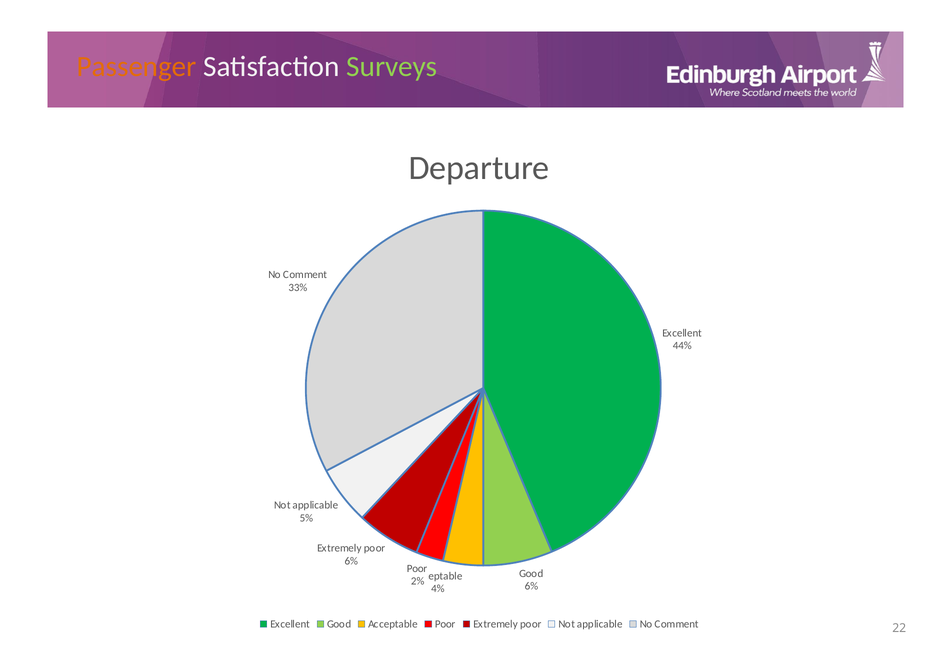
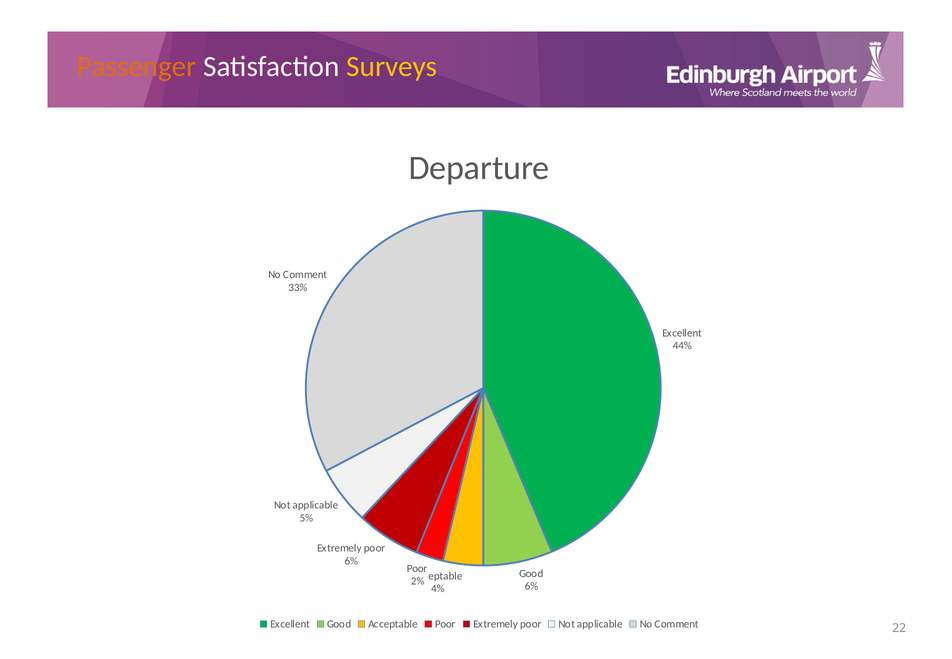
Surveys colour: light green -> yellow
